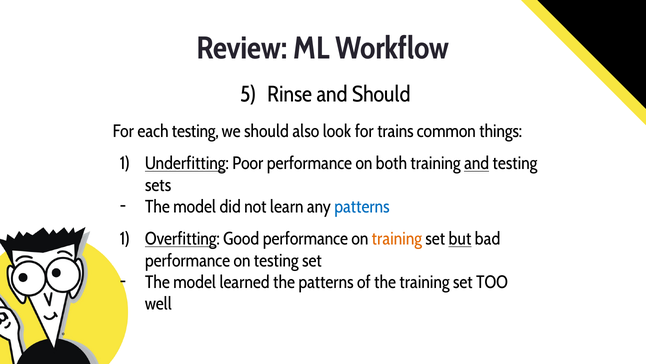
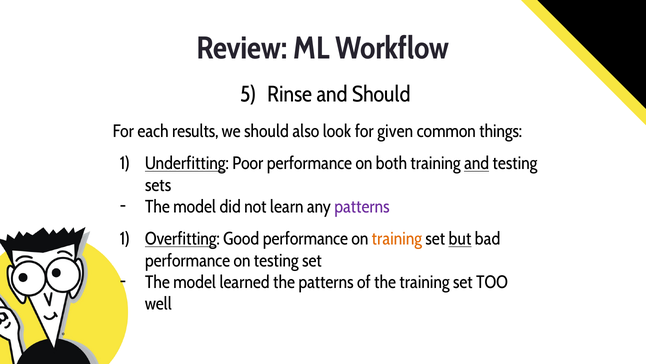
each testing: testing -> results
trains: trains -> given
patterns at (362, 206) colour: blue -> purple
